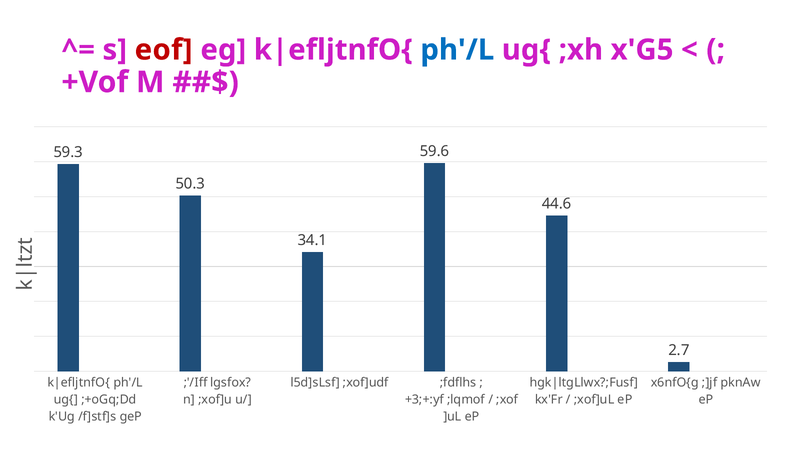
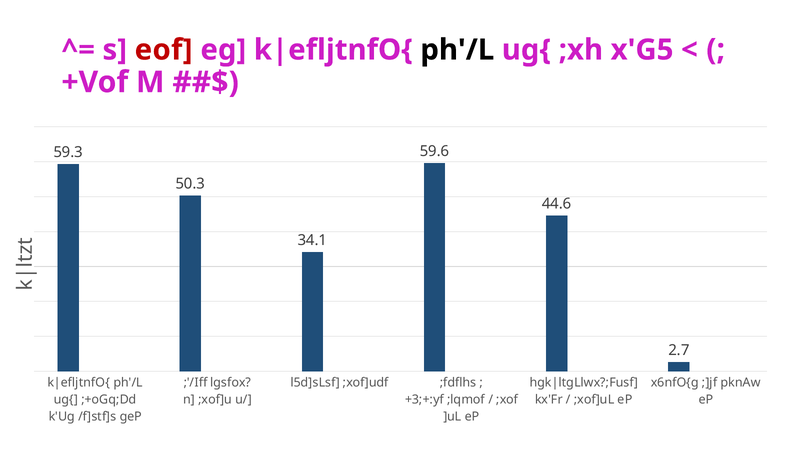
ph'/L at (457, 50) colour: blue -> black
